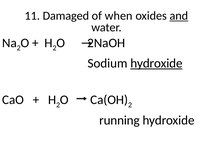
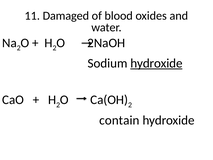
when: when -> blood
and underline: present -> none
running: running -> contain
